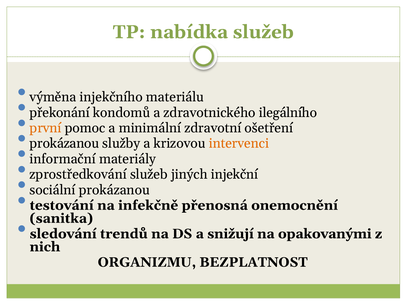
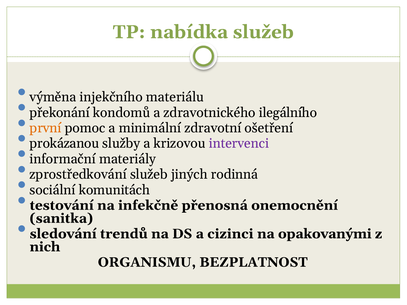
intervenci colour: orange -> purple
injekční: injekční -> rodinná
sociální prokázanou: prokázanou -> komunitách
snižují: snižují -> cizinci
ORGANIZMU: ORGANIZMU -> ORGANISMU
